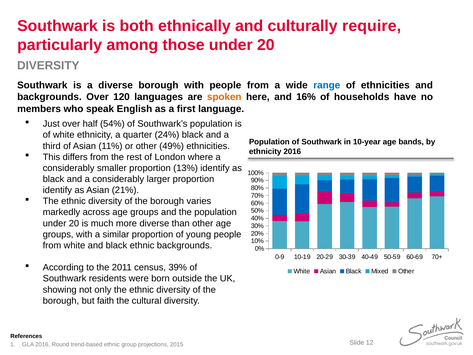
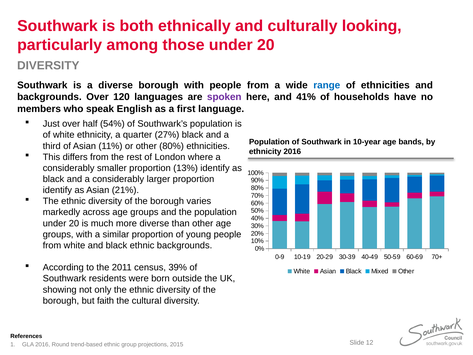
require: require -> looking
spoken colour: orange -> purple
16%: 16% -> 41%
24%: 24% -> 27%
other 49%: 49% -> 80%
